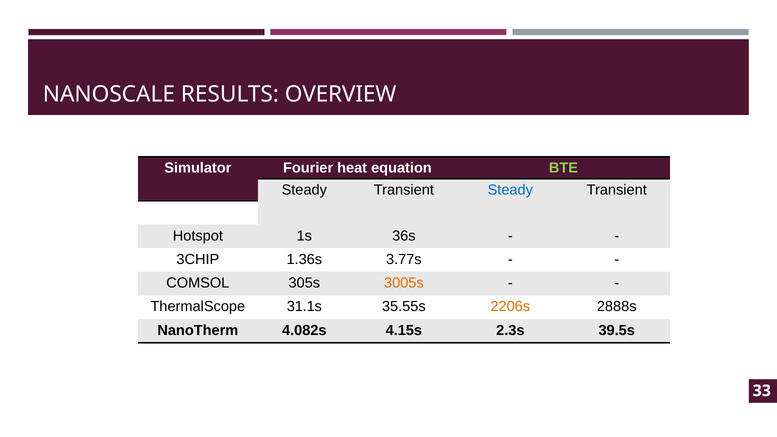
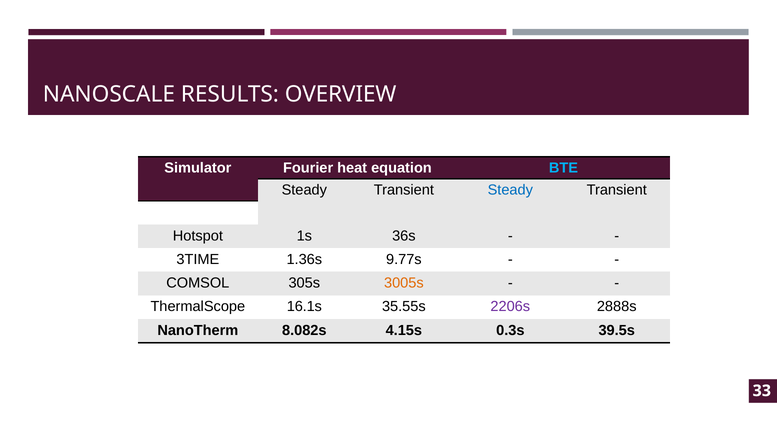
BTE colour: light green -> light blue
3CHIP: 3CHIP -> 3TIME
3.77s: 3.77s -> 9.77s
31.1s: 31.1s -> 16.1s
2206s colour: orange -> purple
4.082s: 4.082s -> 8.082s
2.3s: 2.3s -> 0.3s
